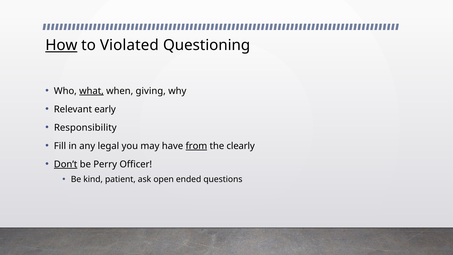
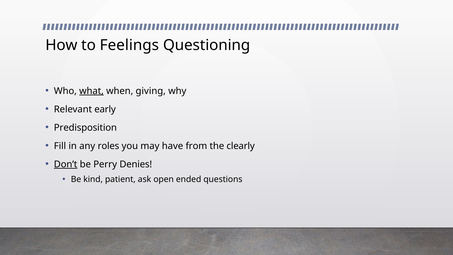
How underline: present -> none
Violated: Violated -> Feelings
Responsibility: Responsibility -> Predisposition
legal: legal -> roles
from underline: present -> none
Officer: Officer -> Denies
